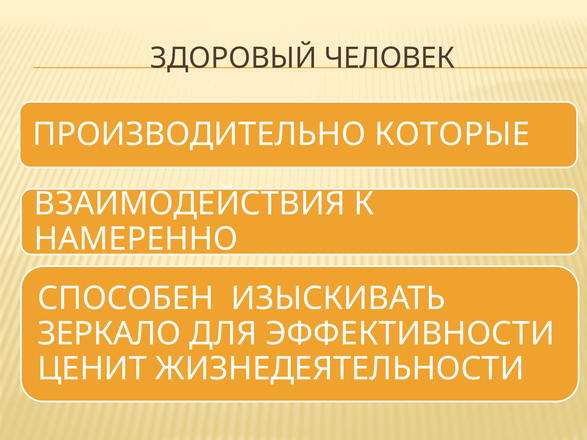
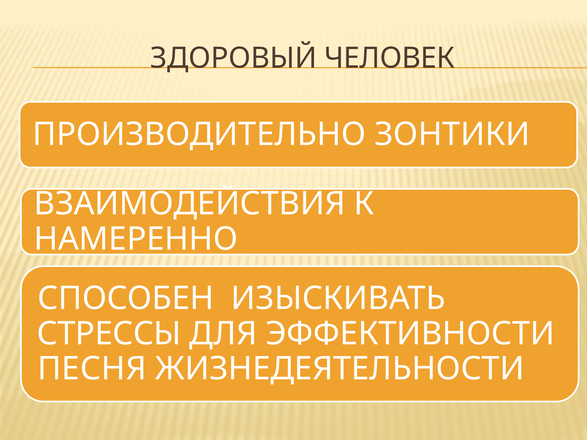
КОТОРЫЕ: КОТОРЫЕ -> ЗОНТИКИ
ЗЕРКАЛО: ЗЕРКАЛО -> СТРЕССЫ
ЦЕНИТ: ЦЕНИТ -> ПЕСНЯ
